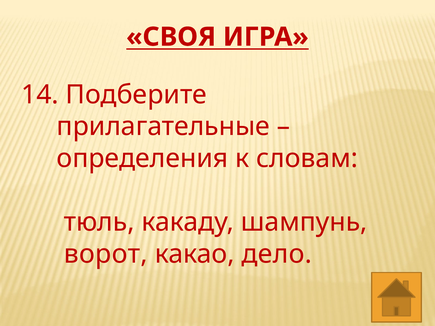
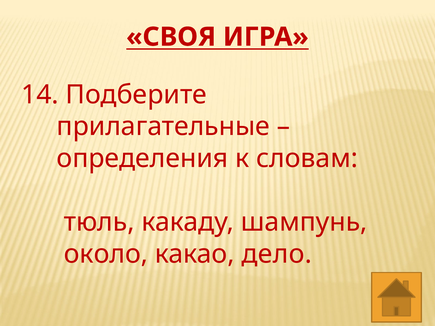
ворот: ворот -> около
